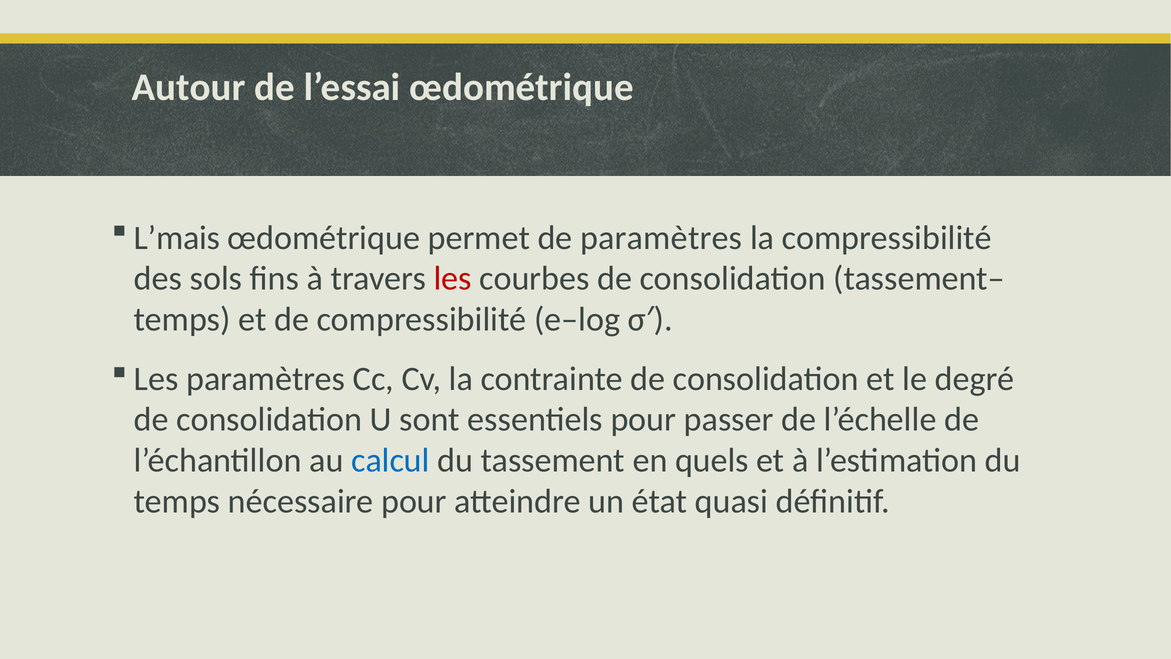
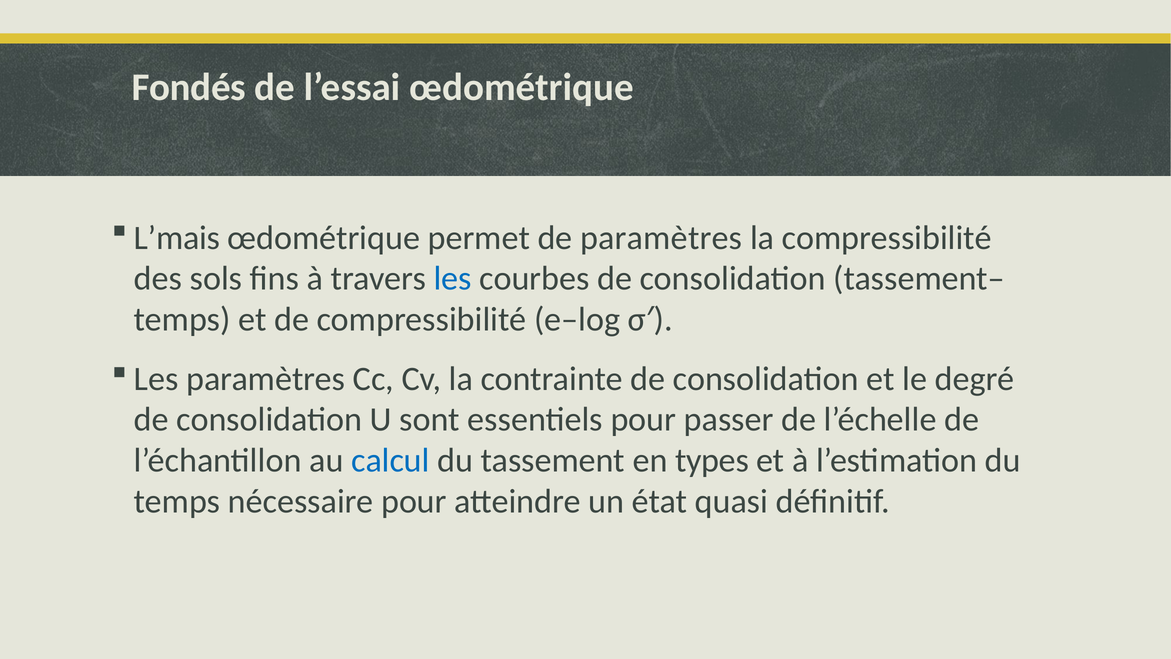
Autour: Autour -> Fondés
les at (453, 279) colour: red -> blue
quels: quels -> types
